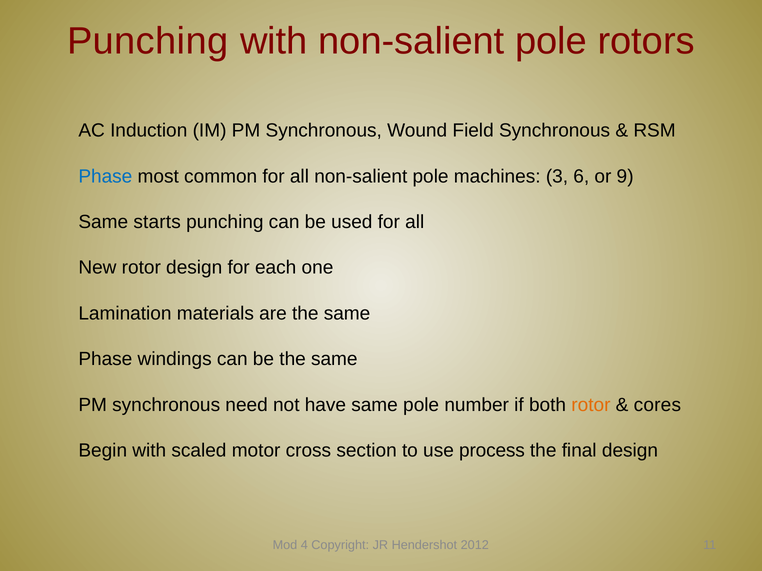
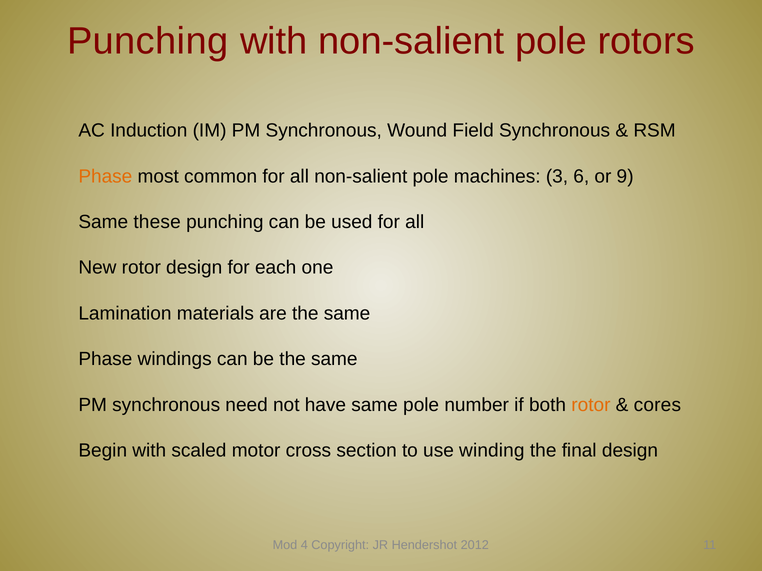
Phase at (105, 177) colour: blue -> orange
starts: starts -> these
process: process -> winding
